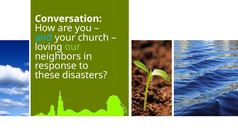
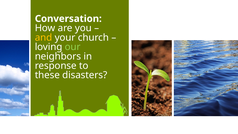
and colour: light blue -> yellow
